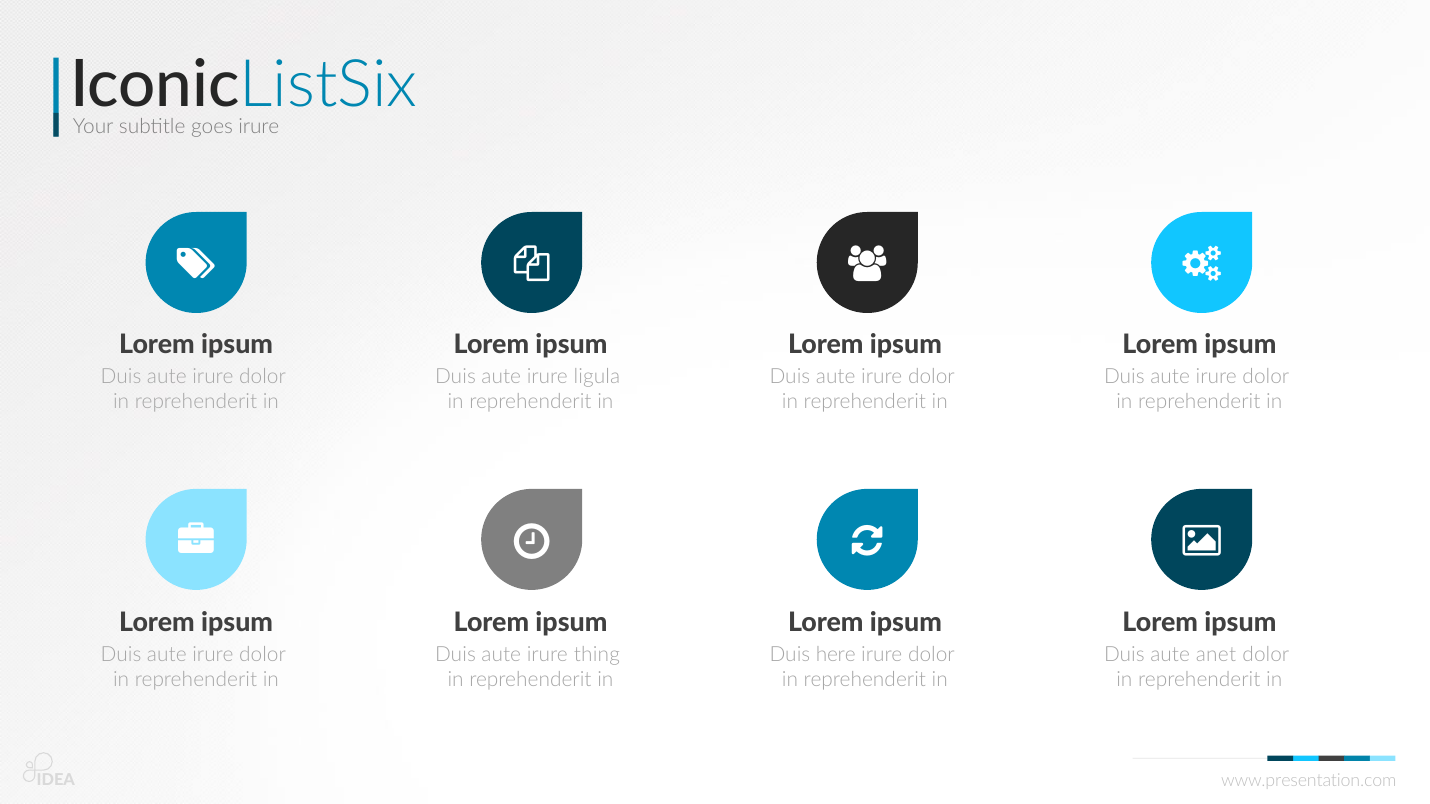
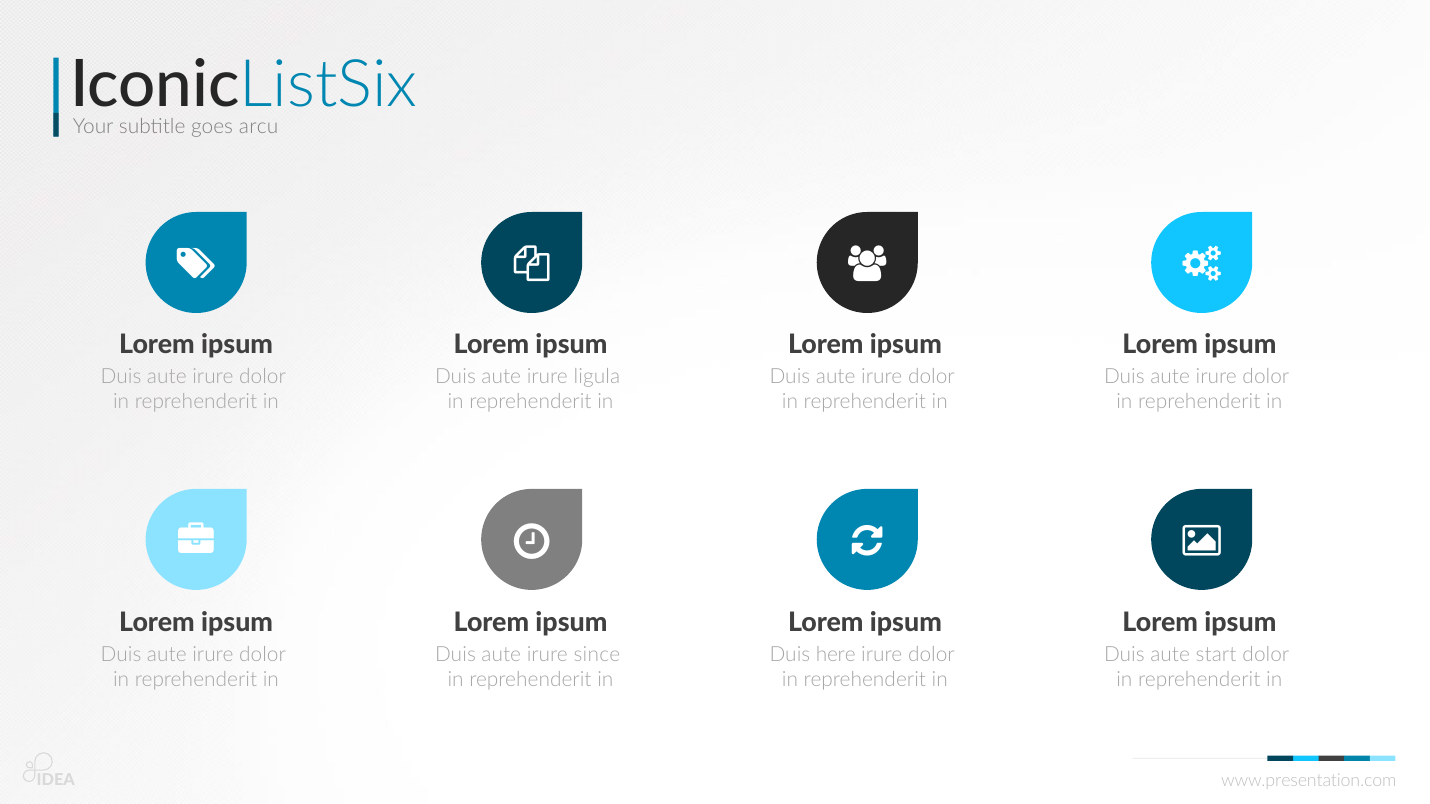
goes irure: irure -> arcu
thing: thing -> since
anet: anet -> start
